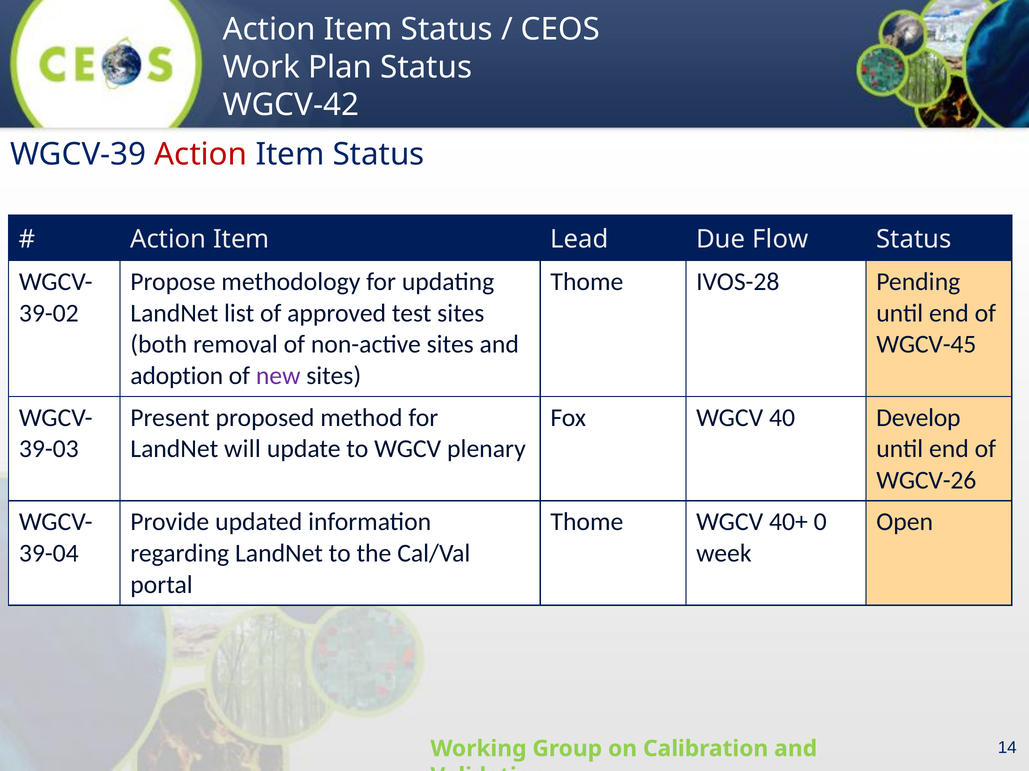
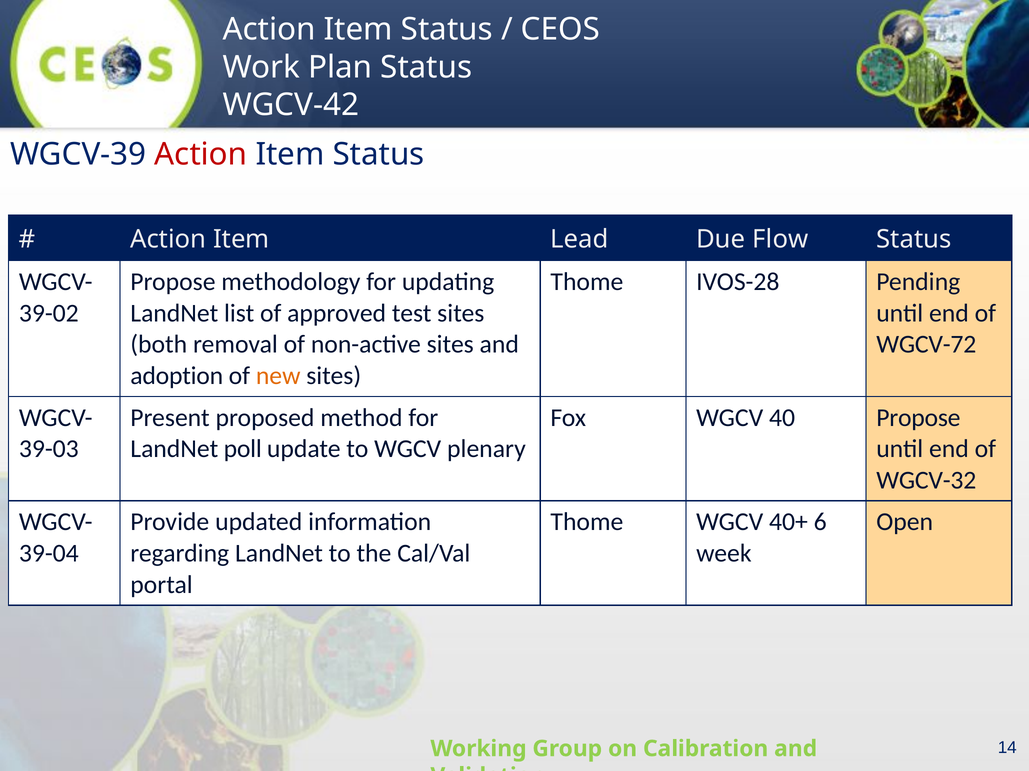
WGCV-45: WGCV-45 -> WGCV-72
new colour: purple -> orange
40 Develop: Develop -> Propose
will: will -> poll
WGCV-26: WGCV-26 -> WGCV-32
0: 0 -> 6
